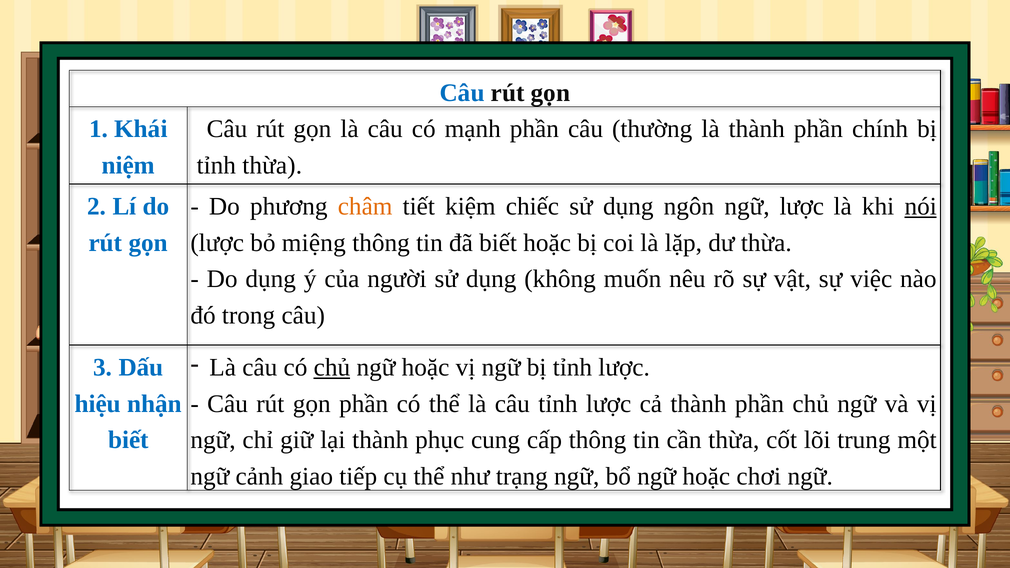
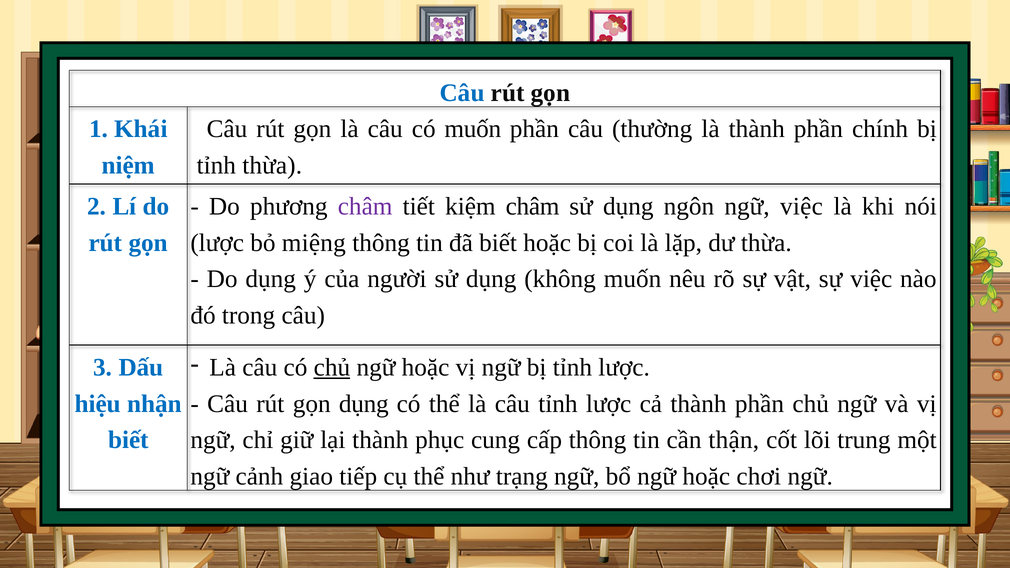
có mạnh: mạnh -> muốn
châm at (365, 207) colour: orange -> purple
kiệm chiếc: chiếc -> châm
ngữ lược: lược -> việc
nói underline: present -> none
gọn phần: phần -> dụng
cần thừa: thừa -> thận
